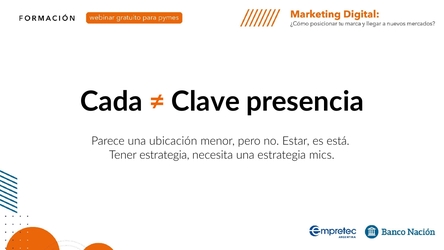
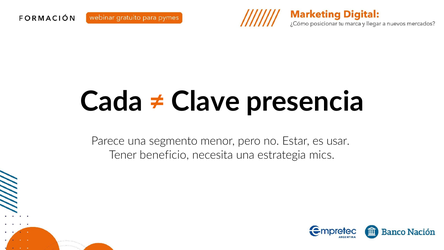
ubicación: ubicación -> segmento
está: está -> usar
Tener estrategia: estrategia -> beneficio
